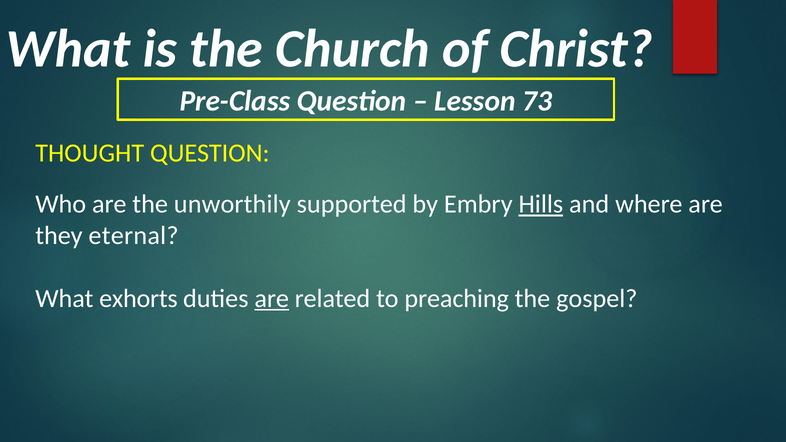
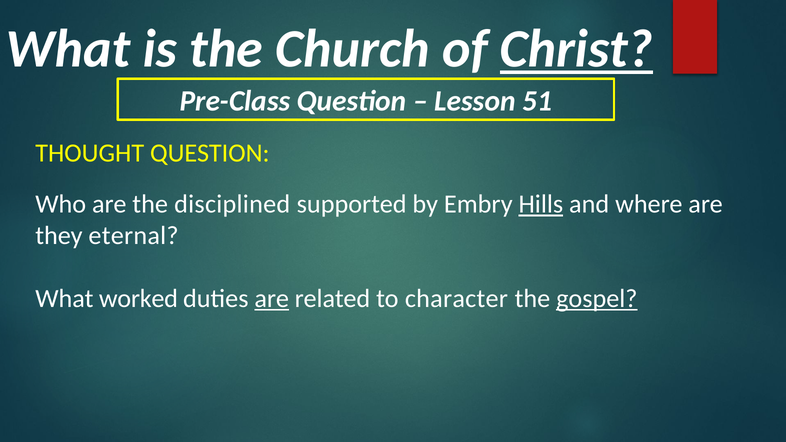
Christ underline: none -> present
73: 73 -> 51
unworthily: unworthily -> disciplined
exhorts: exhorts -> worked
preaching: preaching -> character
gospel underline: none -> present
